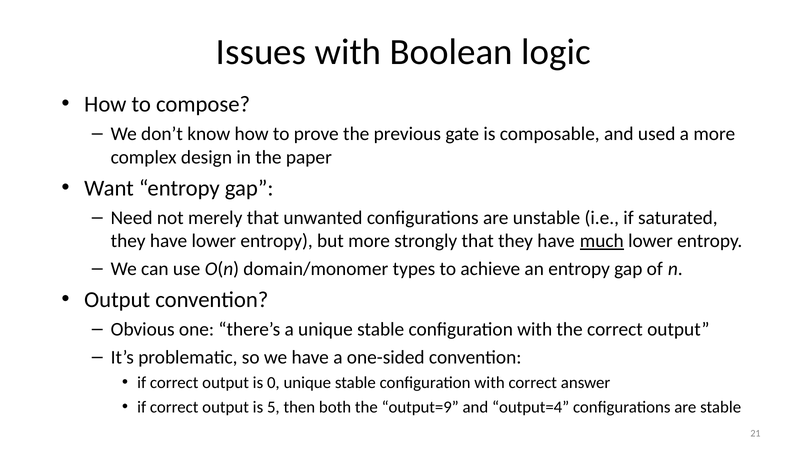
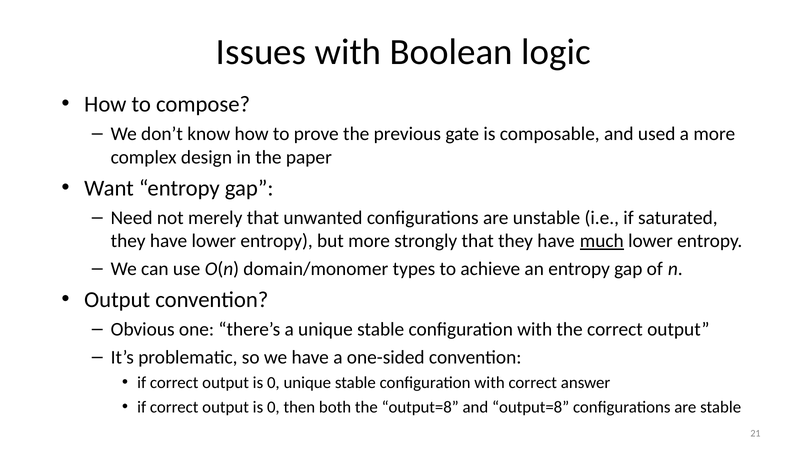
5 at (273, 407): 5 -> 0
the output=9: output=9 -> output=8
and output=4: output=4 -> output=8
